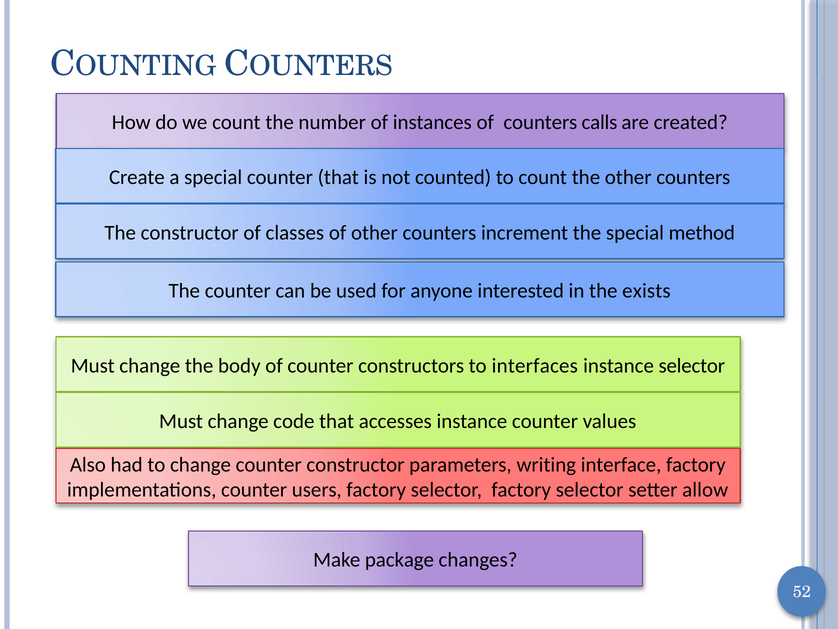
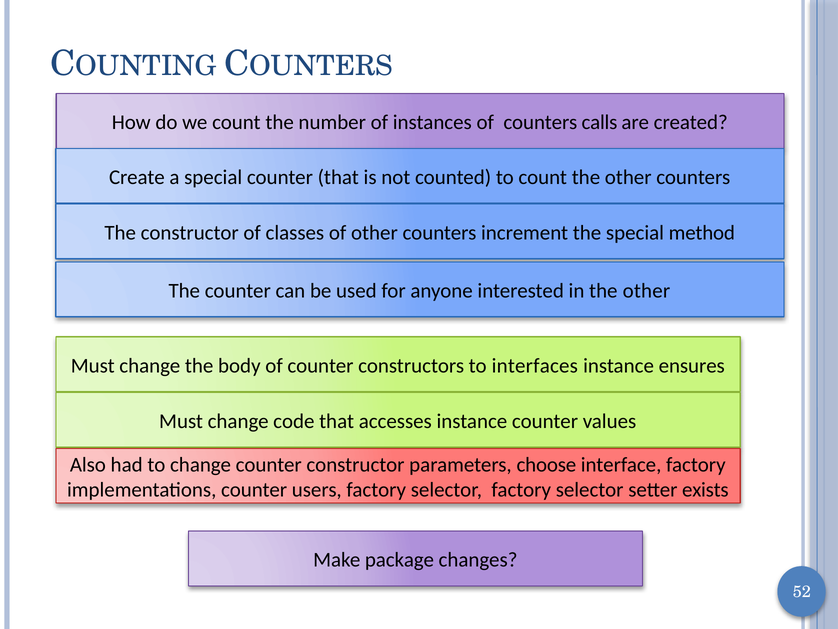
in the exists: exists -> other
instance selector: selector -> ensures
writing: writing -> choose
allow: allow -> exists
